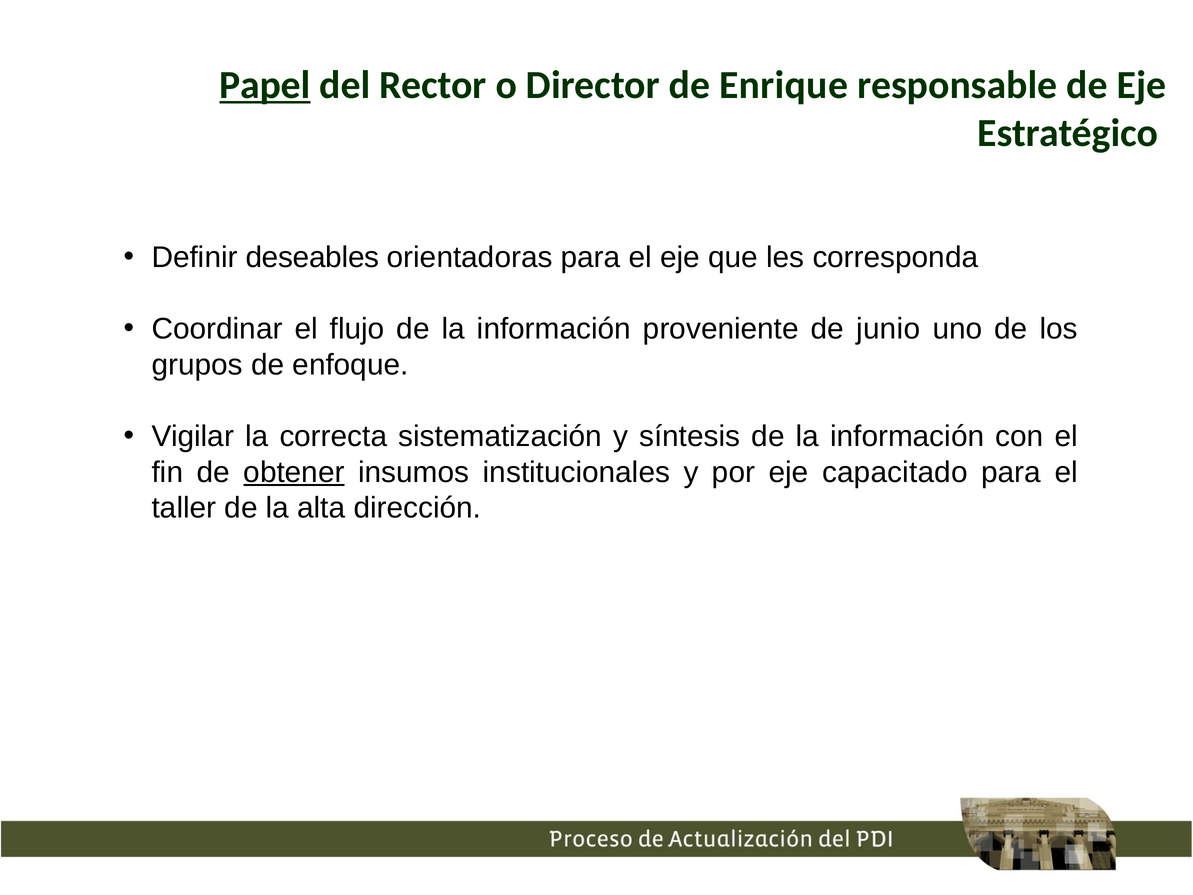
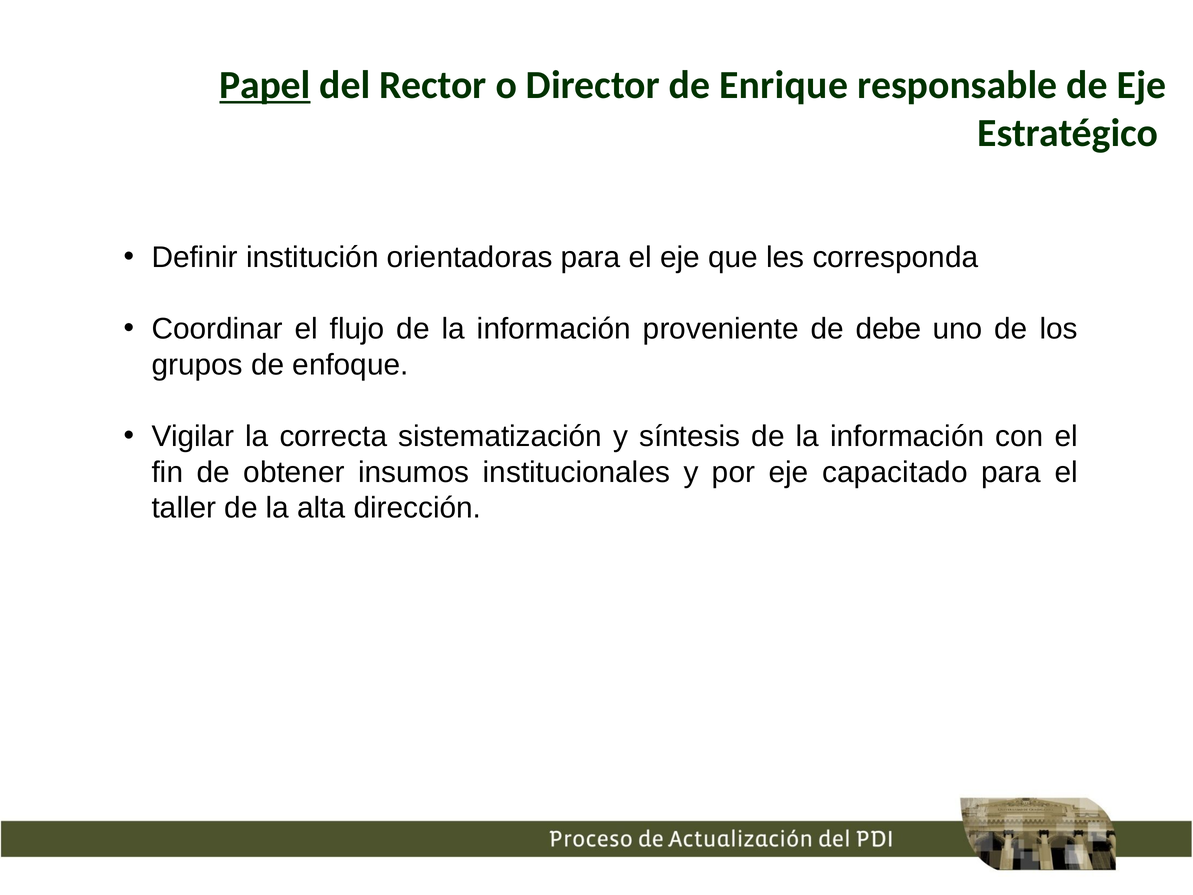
deseables: deseables -> institución
junio: junio -> debe
obtener underline: present -> none
